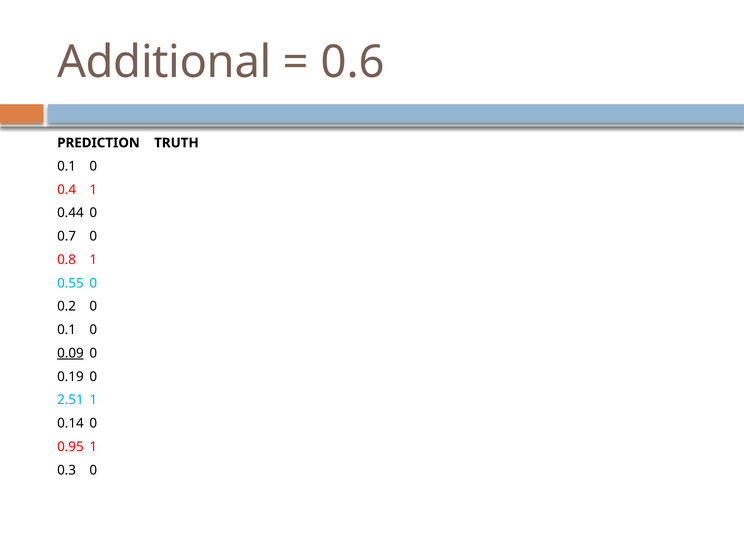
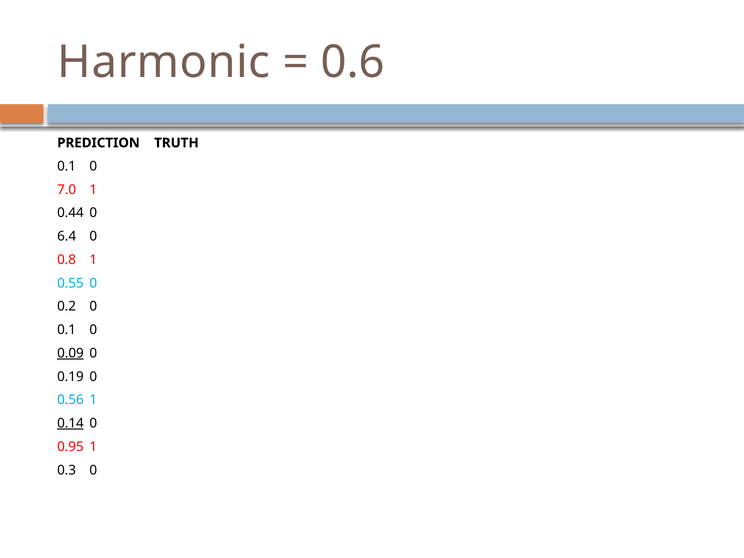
Additional: Additional -> Harmonic
0.4: 0.4 -> 7.0
0.7: 0.7 -> 6.4
2.51: 2.51 -> 0.56
0.14 underline: none -> present
